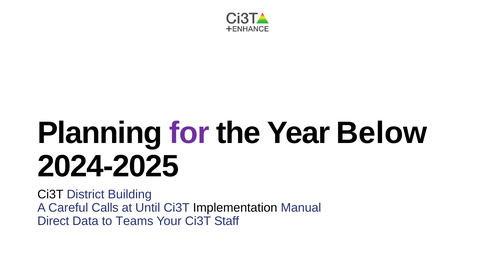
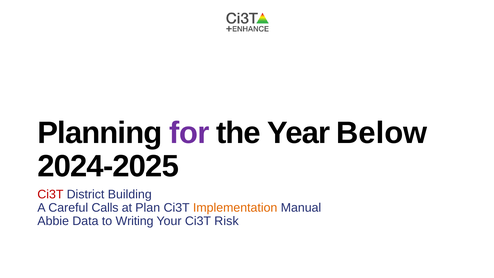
Ci3T at (50, 194) colour: black -> red
Until: Until -> Plan
Implementation colour: black -> orange
Direct: Direct -> Abbie
Teams: Teams -> Writing
Staff: Staff -> Risk
